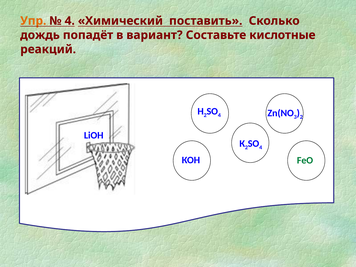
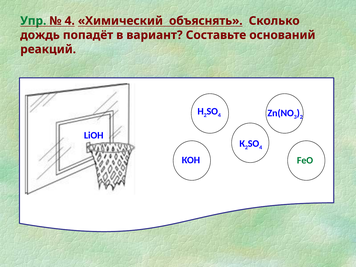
Упр colour: orange -> green
поставить: поставить -> объяснять
кислотные: кислотные -> оснований
